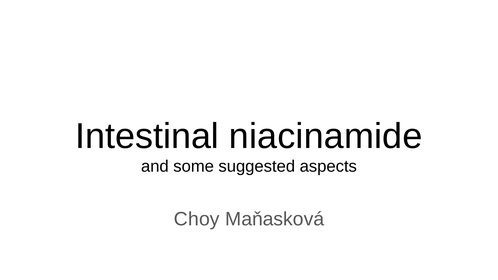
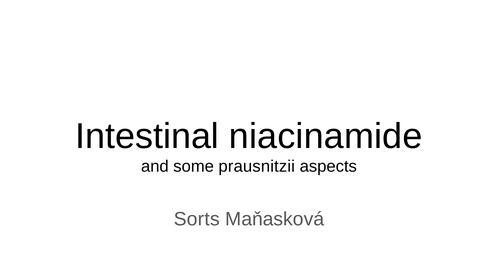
suggested: suggested -> prausnitzii
Choy: Choy -> Sorts
